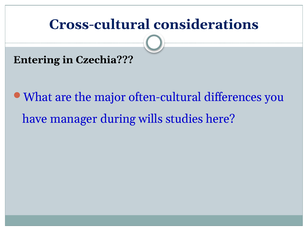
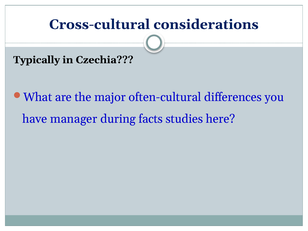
Entering: Entering -> Typically
wills: wills -> facts
